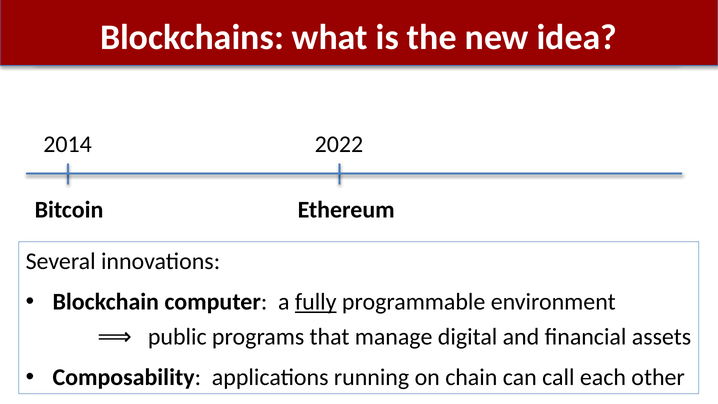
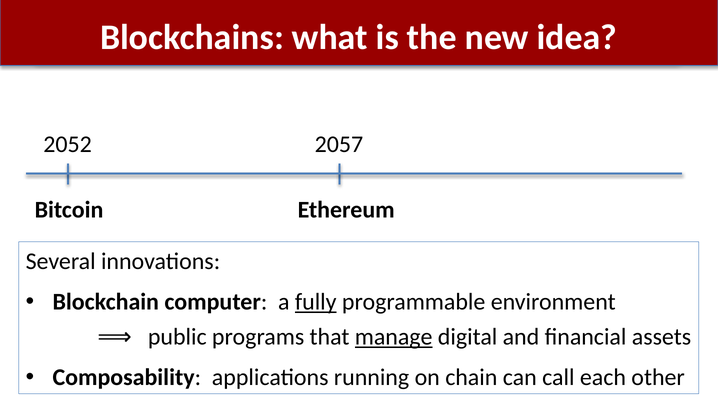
2014: 2014 -> 2052
2022: 2022 -> 2057
manage underline: none -> present
